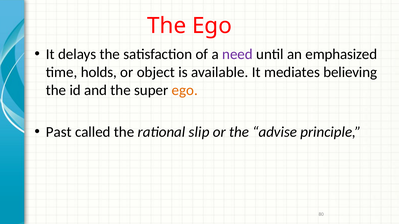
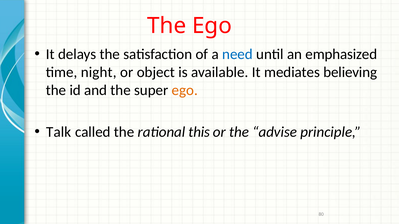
need colour: purple -> blue
holds: holds -> night
Past: Past -> Talk
slip: slip -> this
